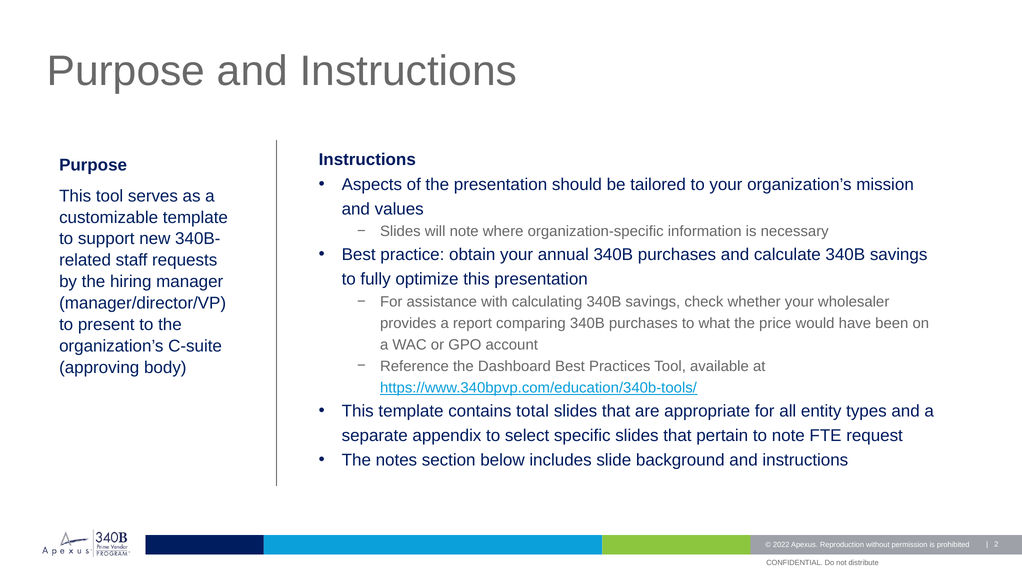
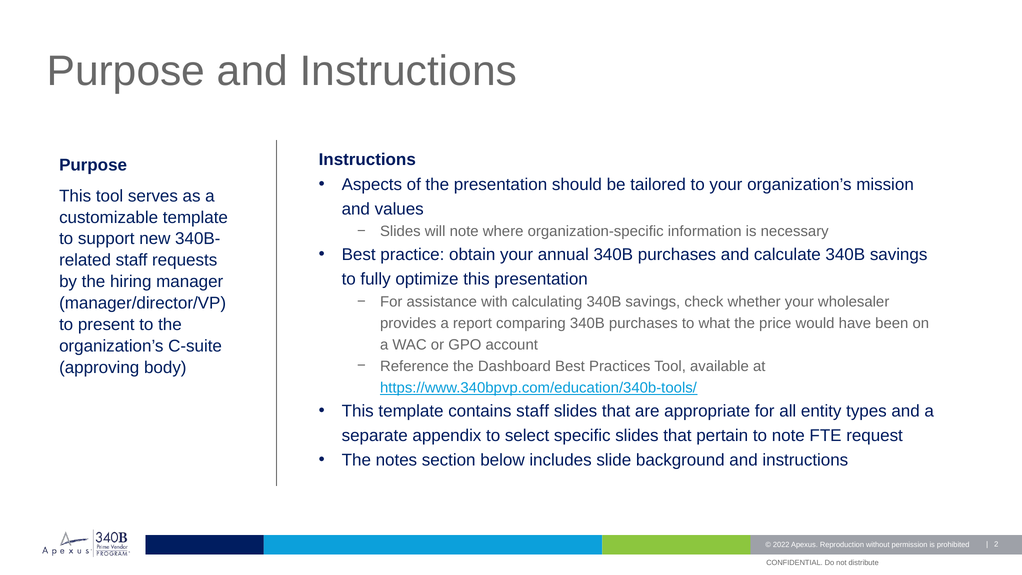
contains total: total -> staff
